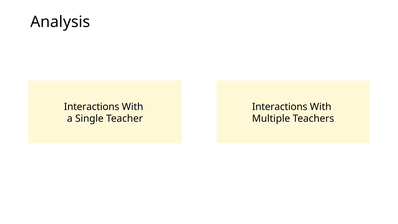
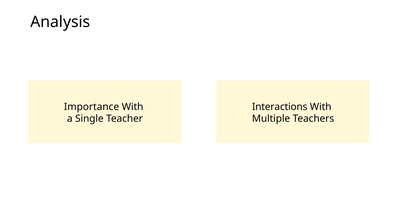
Interactions at (92, 107): Interactions -> Importance
